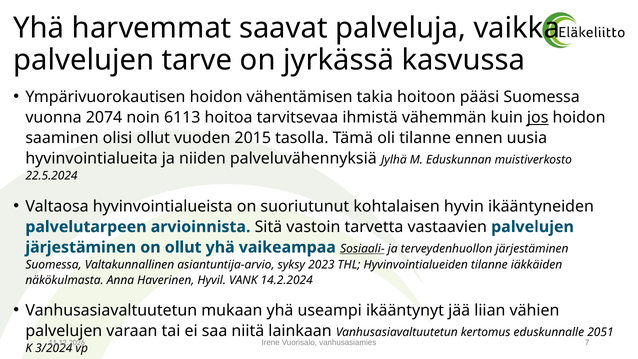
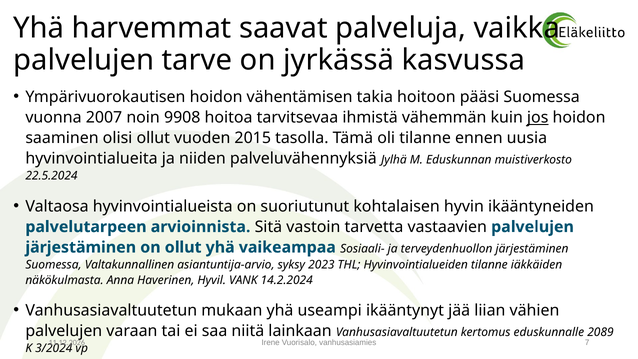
2074: 2074 -> 2007
6113: 6113 -> 9908
Sosiaali- underline: present -> none
2051: 2051 -> 2089
